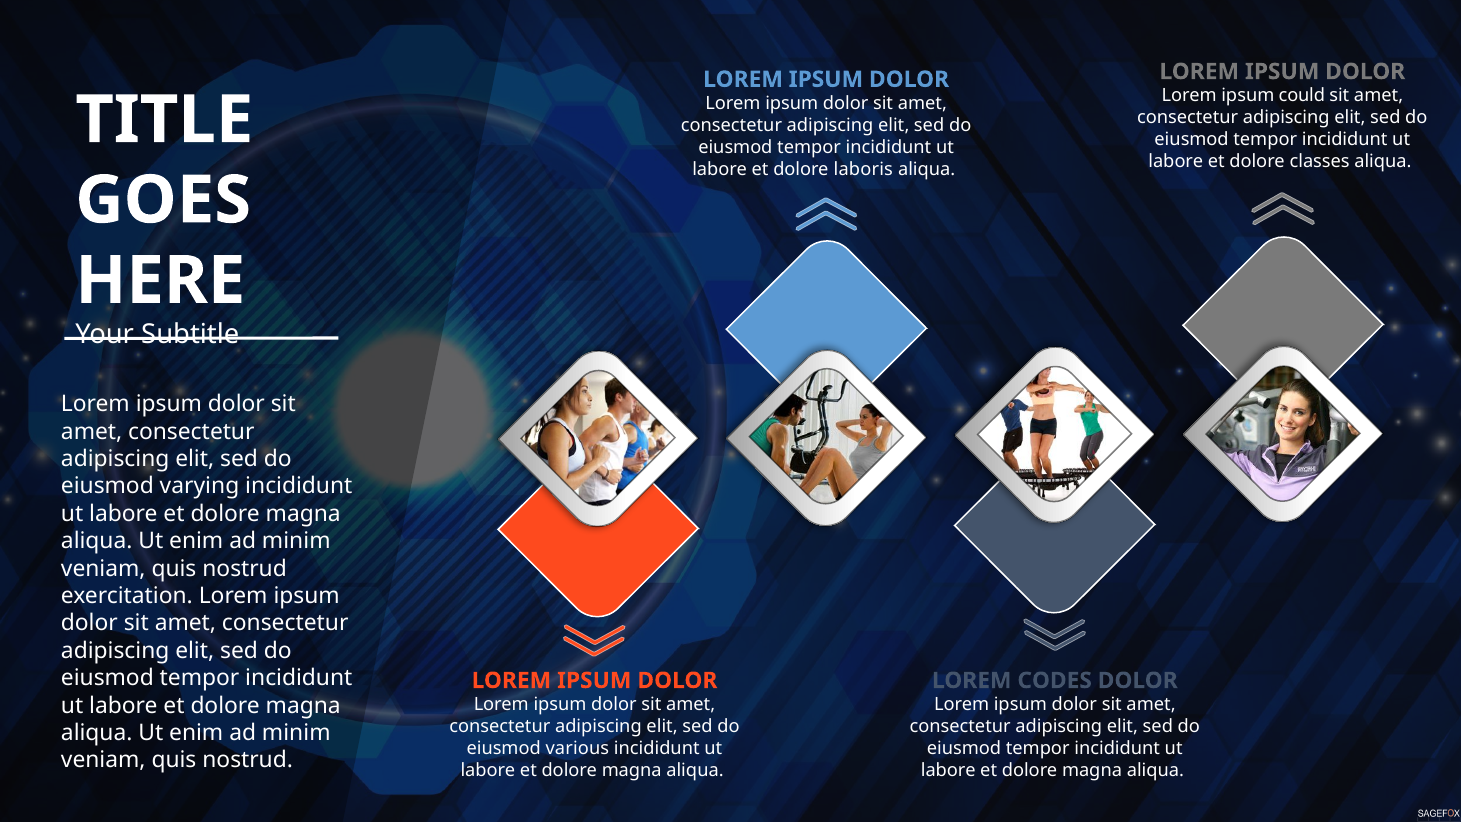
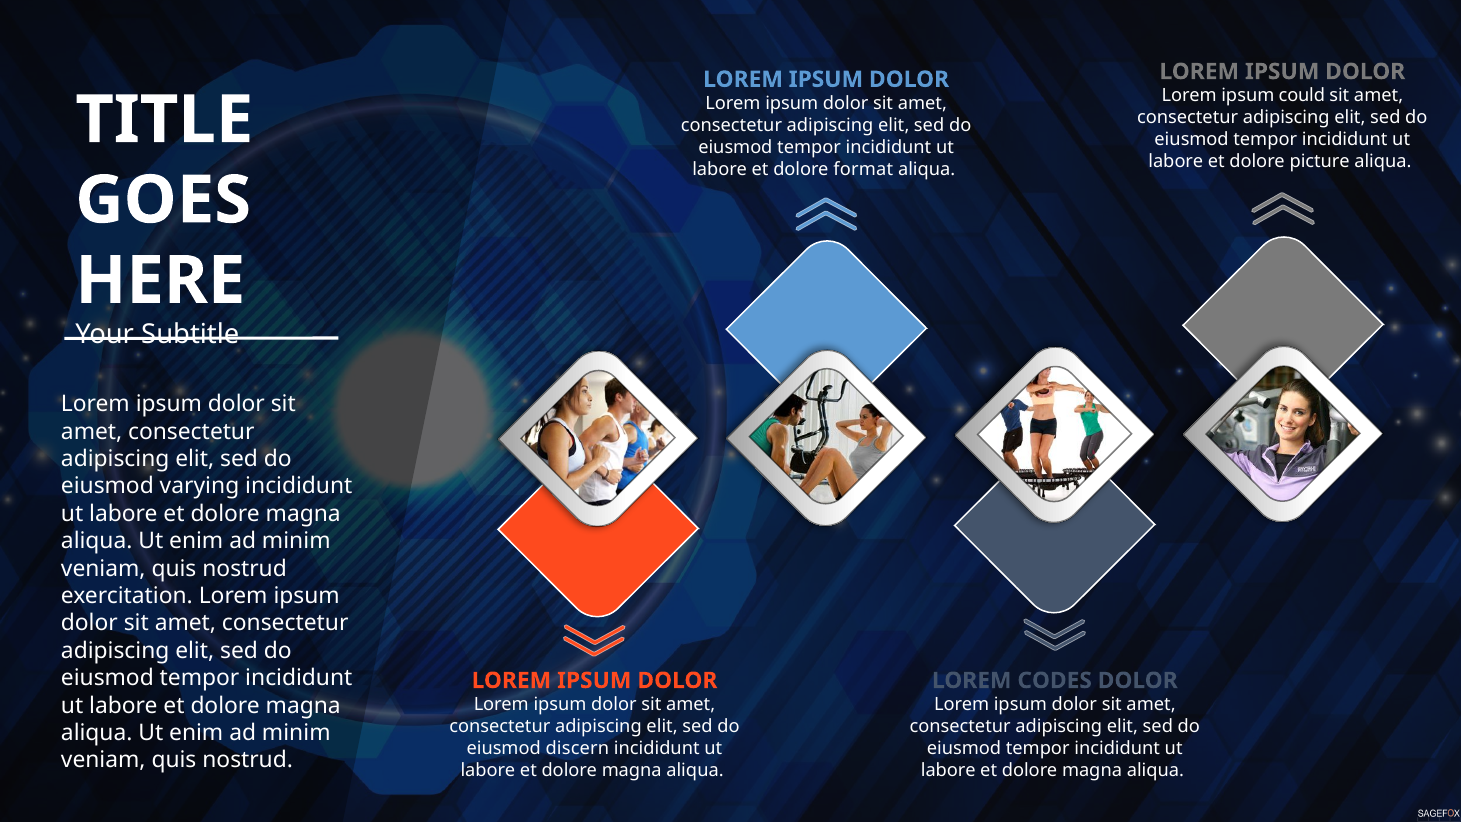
classes: classes -> picture
laboris: laboris -> format
various: various -> discern
